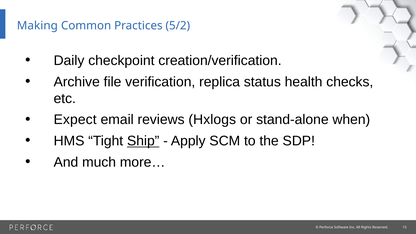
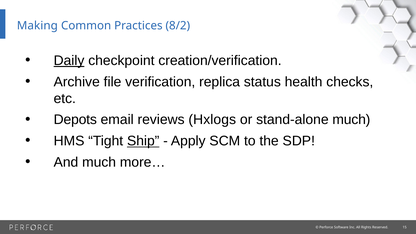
5/2: 5/2 -> 8/2
Daily underline: none -> present
Expect: Expect -> Depots
stand-alone when: when -> much
